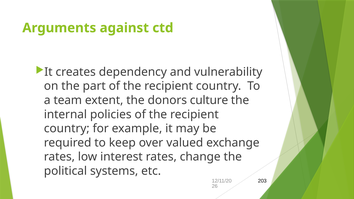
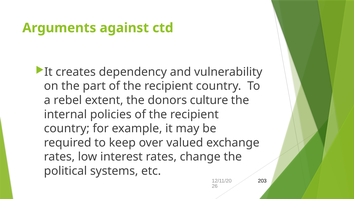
team: team -> rebel
